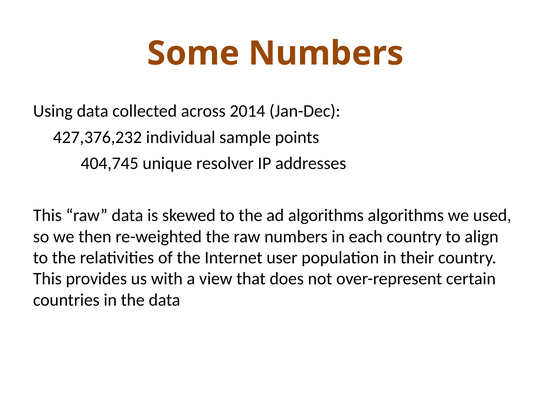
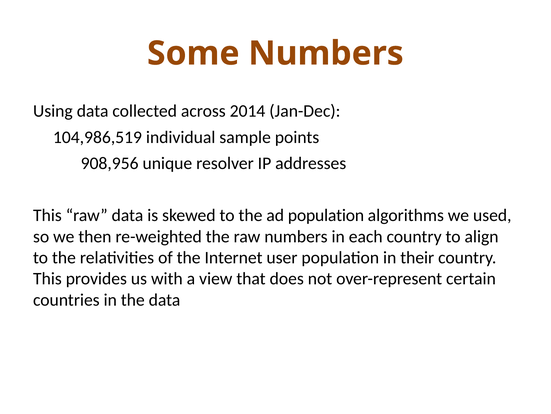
427,376,232: 427,376,232 -> 104,986,519
404,745: 404,745 -> 908,956
ad algorithms: algorithms -> population
